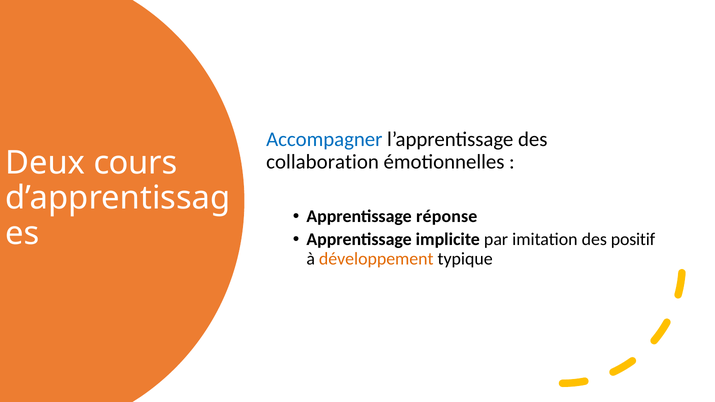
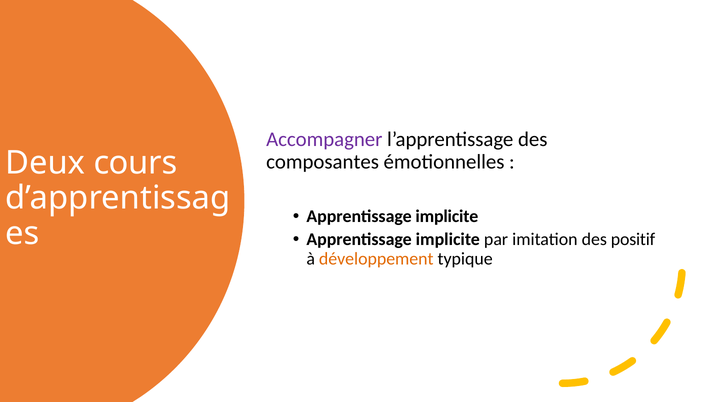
Accompagner colour: blue -> purple
collaboration: collaboration -> composantes
réponse at (447, 217): réponse -> implicite
